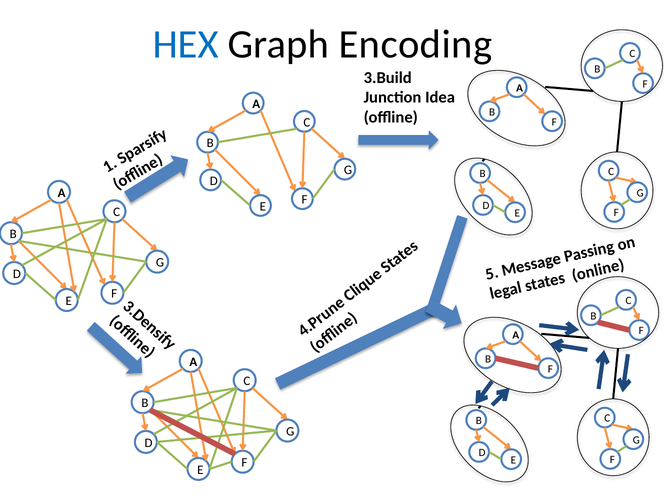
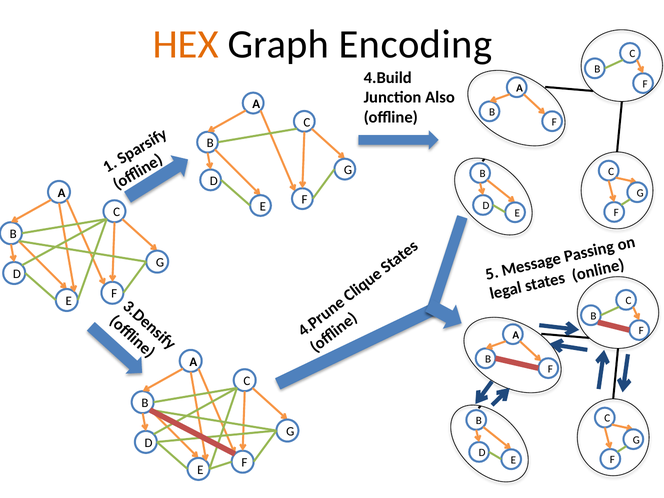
HEX colour: blue -> orange
3.Build: 3.Build -> 4.Build
Idea: Idea -> Also
